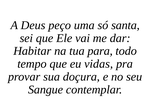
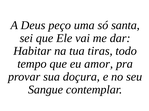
para: para -> tiras
vidas: vidas -> amor
